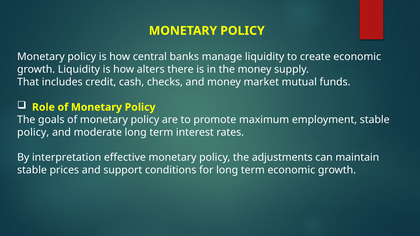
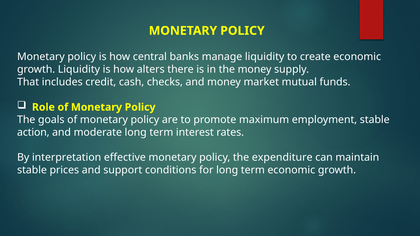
policy at (33, 132): policy -> action
adjustments: adjustments -> expenditure
